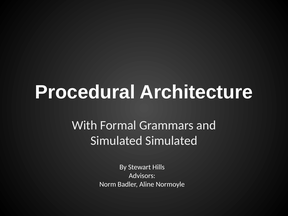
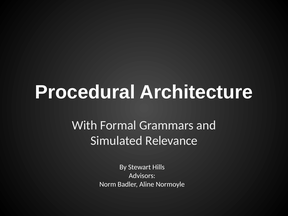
Simulated Simulated: Simulated -> Relevance
